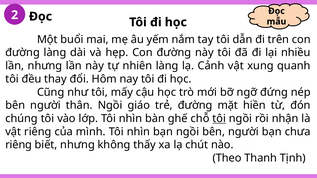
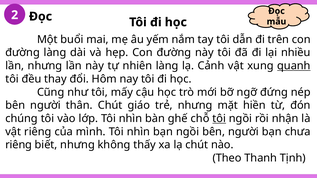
quanh underline: none -> present
thân Ngồi: Ngồi -> Chút
trẻ đường: đường -> nhưng
